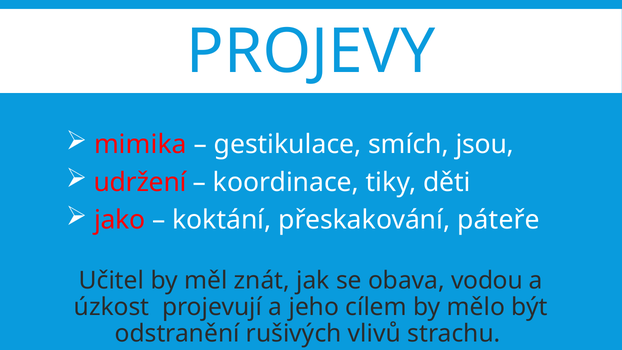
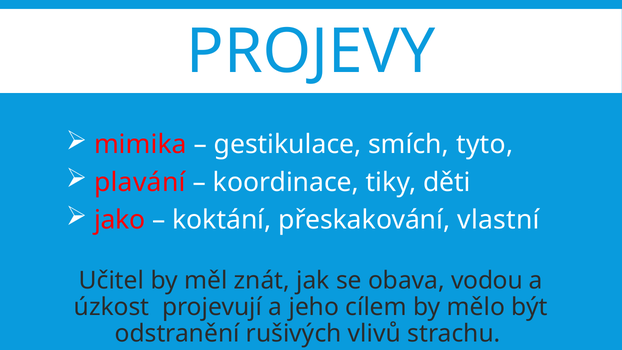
jsou: jsou -> tyto
udržení: udržení -> plavání
páteře: páteře -> vlastní
